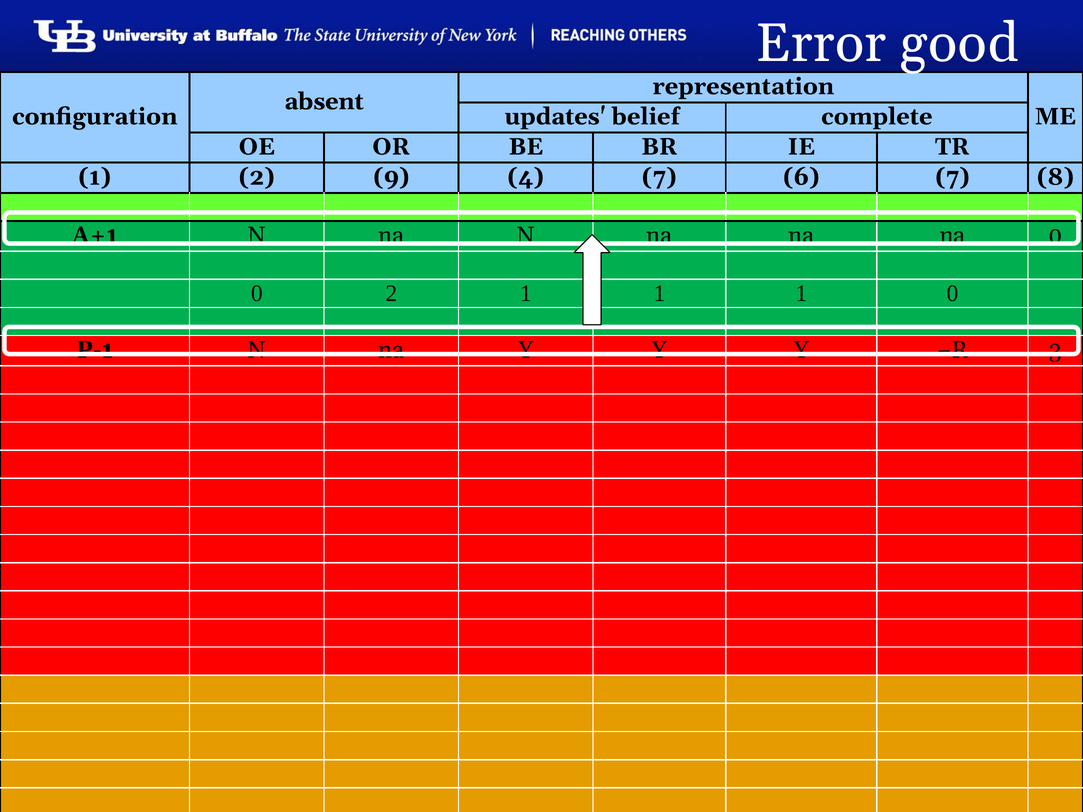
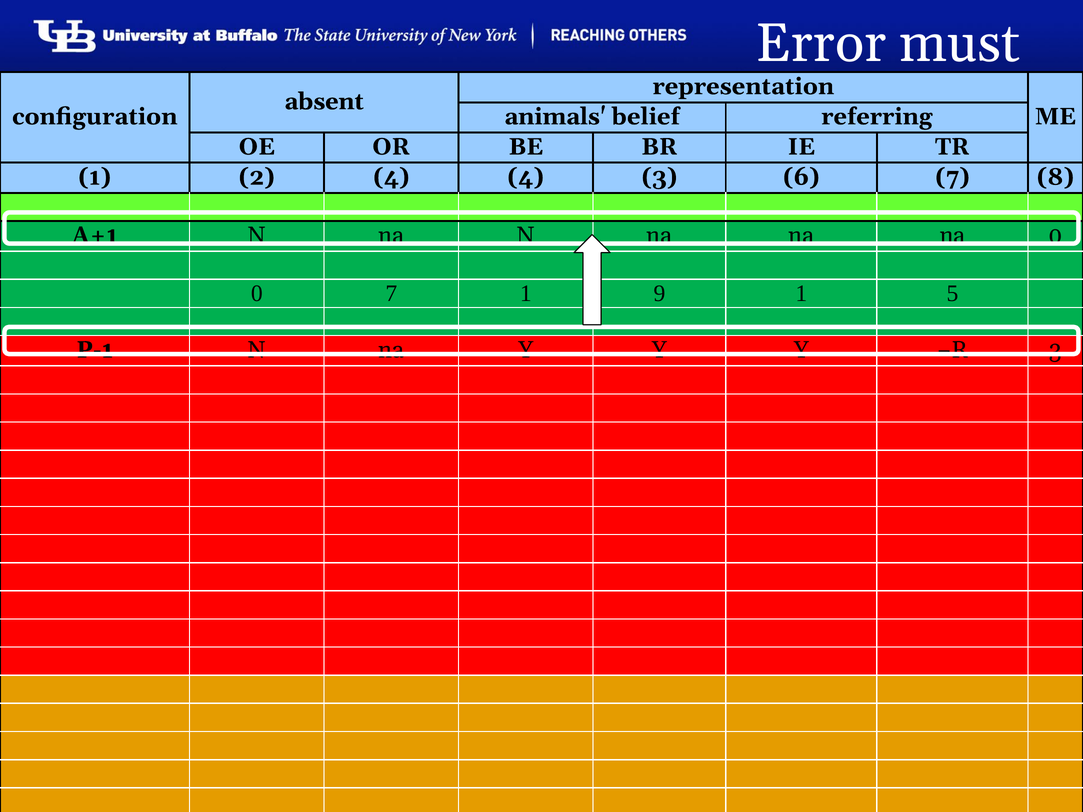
good: good -> must
updates: updates -> animals
complete: complete -> referring
2 9: 9 -> 4
4 7: 7 -> 3
0 2: 2 -> 7
1 at (659, 294): 1 -> 9
1 0: 0 -> 5
